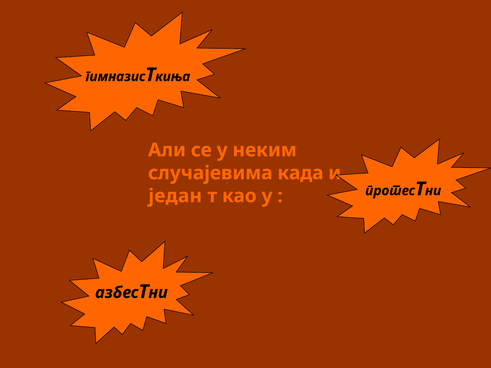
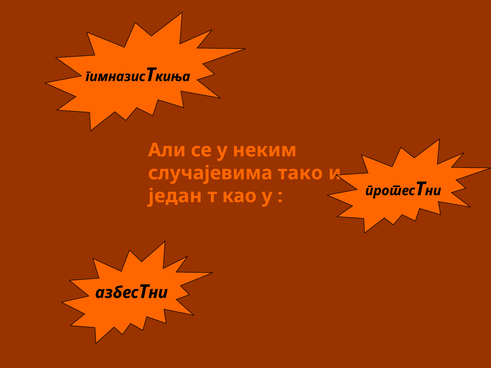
када: када -> тако
